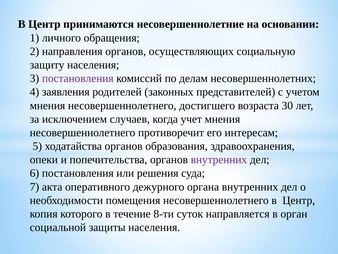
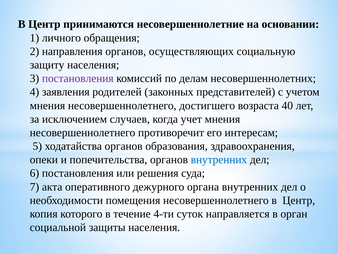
30: 30 -> 40
внутренних at (219, 159) colour: purple -> blue
8-ти: 8-ти -> 4-ти
